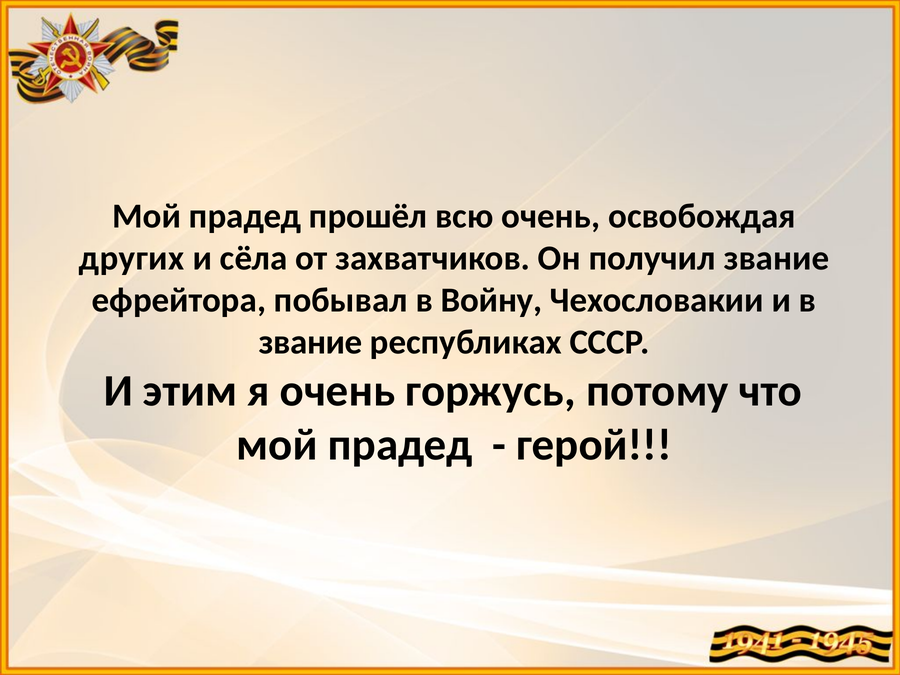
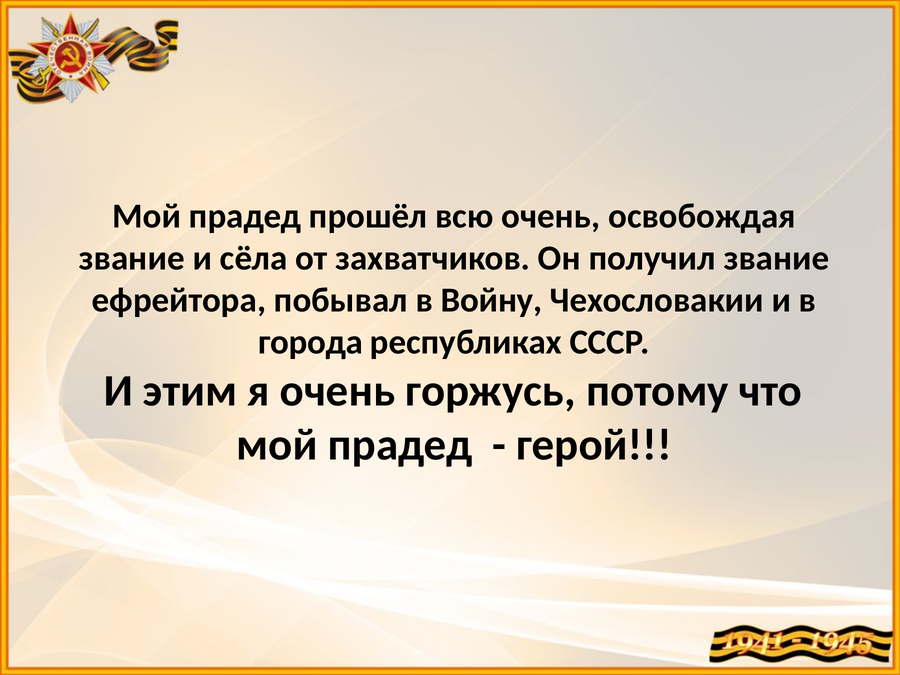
других at (132, 258): других -> звание
звание at (311, 342): звание -> города
